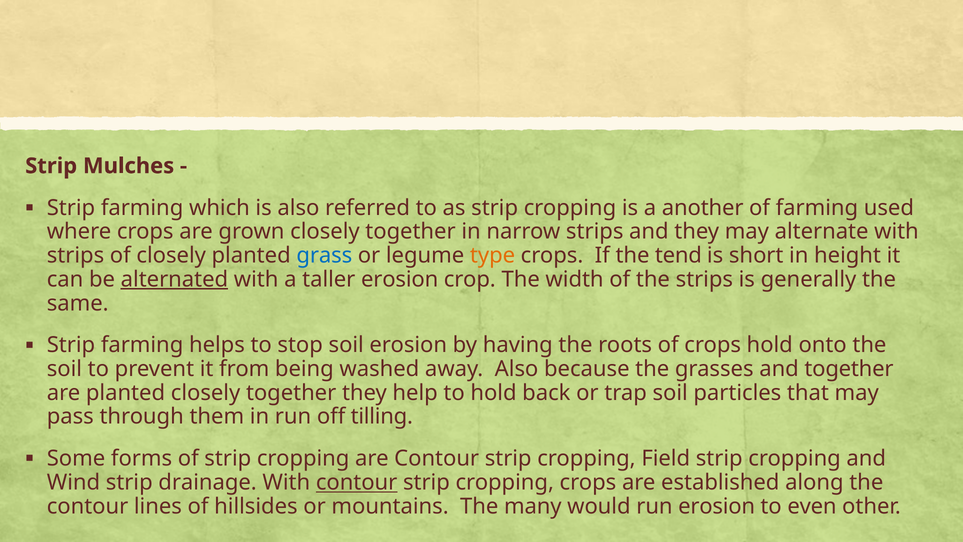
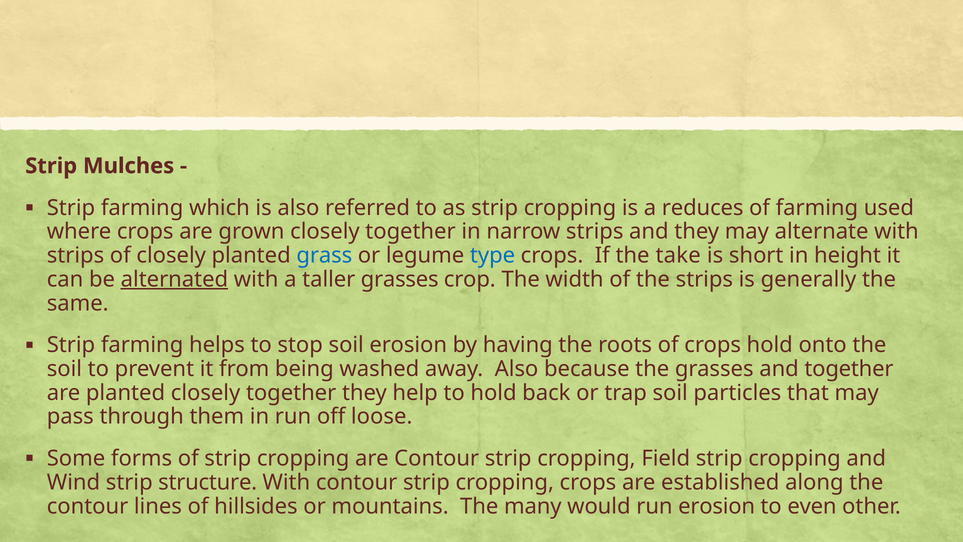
another: another -> reduces
type colour: orange -> blue
tend: tend -> take
taller erosion: erosion -> grasses
tilling: tilling -> loose
drainage: drainage -> structure
contour at (357, 482) underline: present -> none
